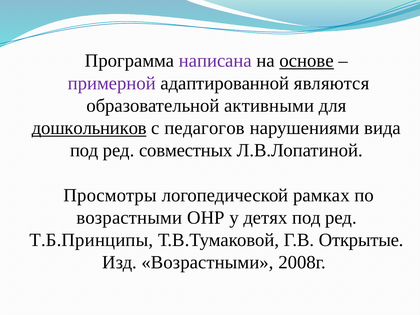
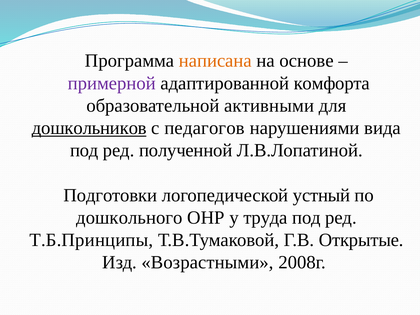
написана colour: purple -> orange
основе underline: present -> none
являются: являются -> комфорта
совместных: совместных -> полученной
Просмотры: Просмотры -> Подготовки
рамках: рамках -> устный
возрастными at (129, 218): возрастными -> дошкольного
детях: детях -> труда
